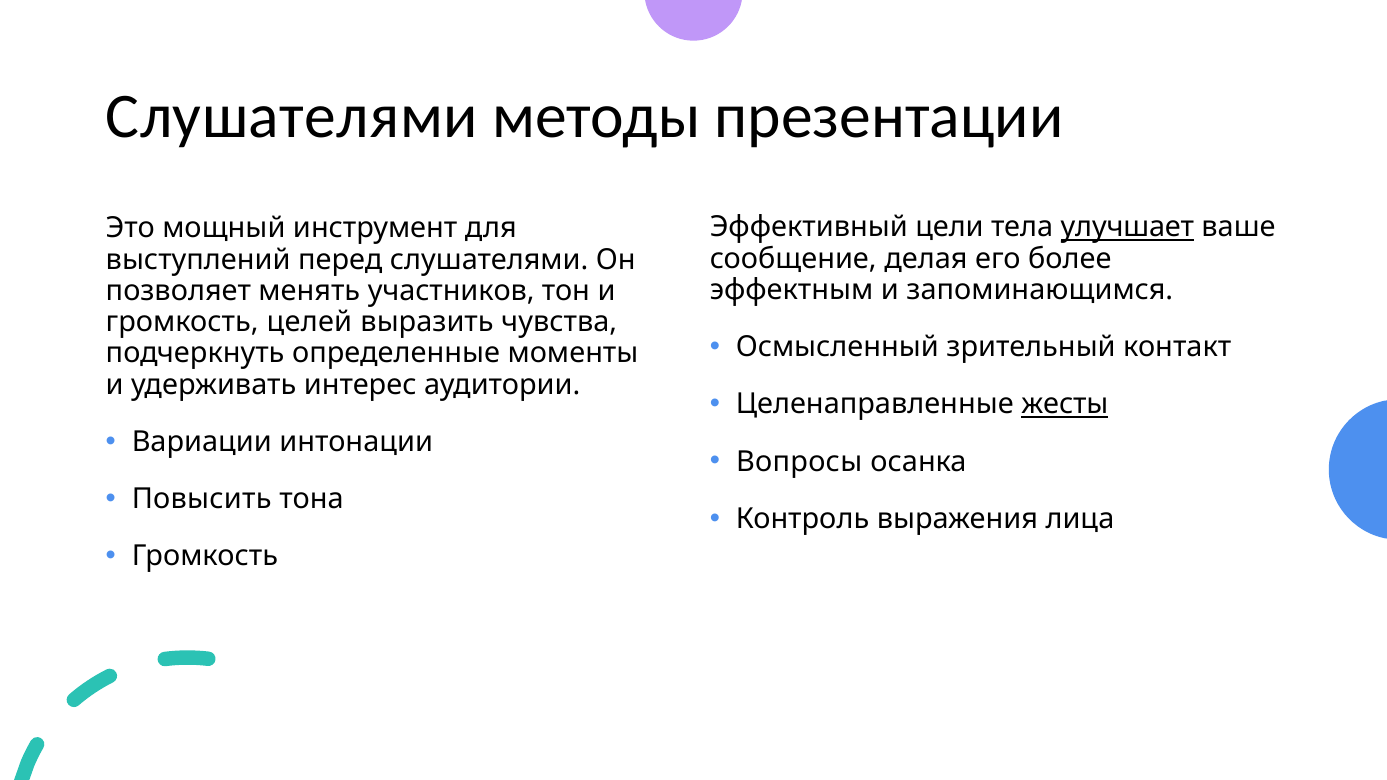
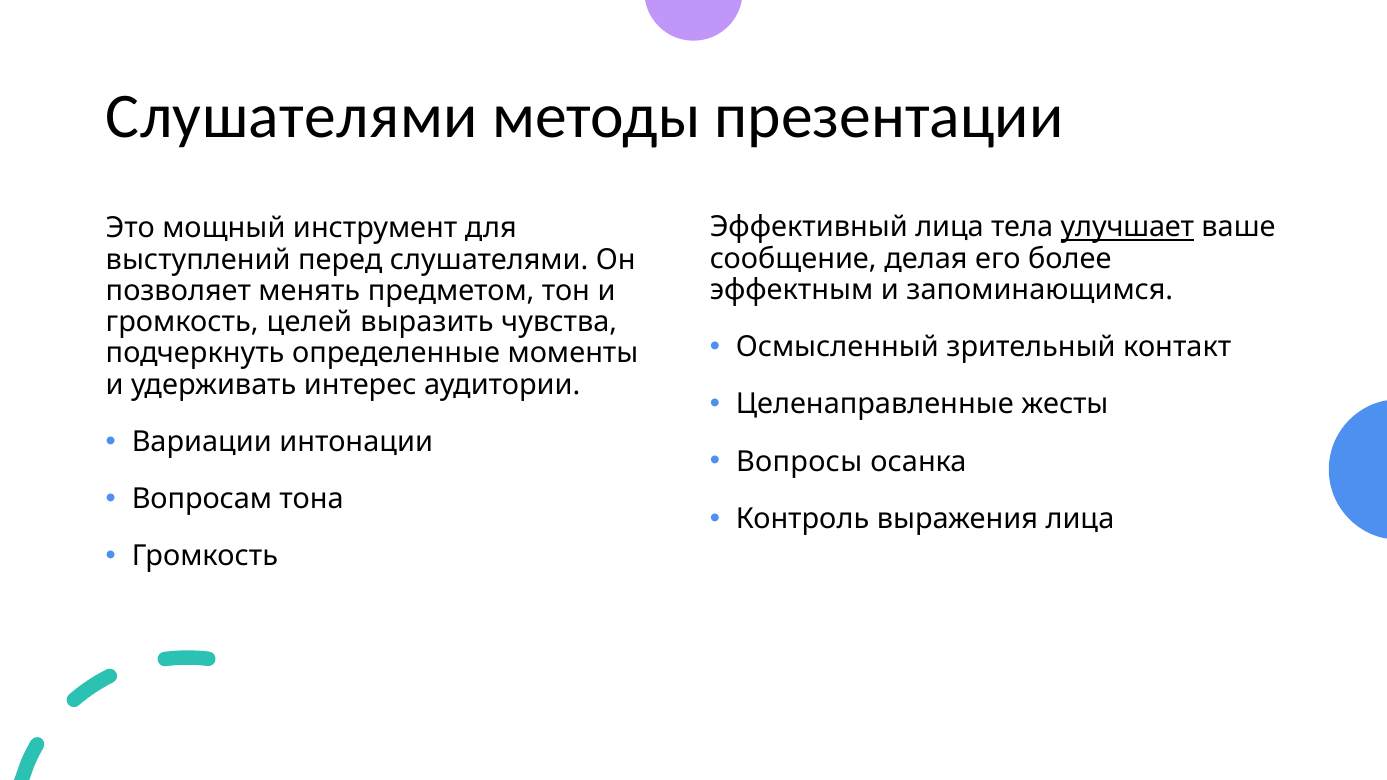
Эффективный цели: цели -> лица
участников: участников -> предметом
жесты underline: present -> none
Повысить: Повысить -> Вопросам
